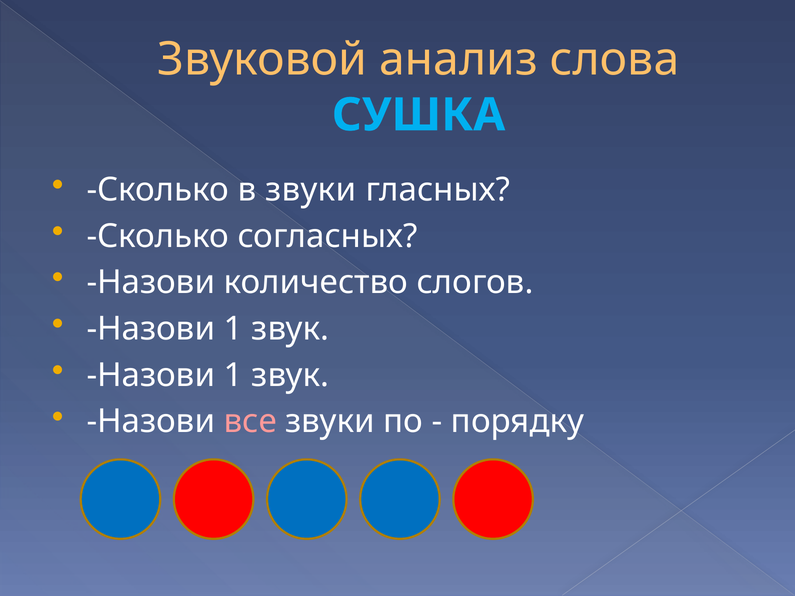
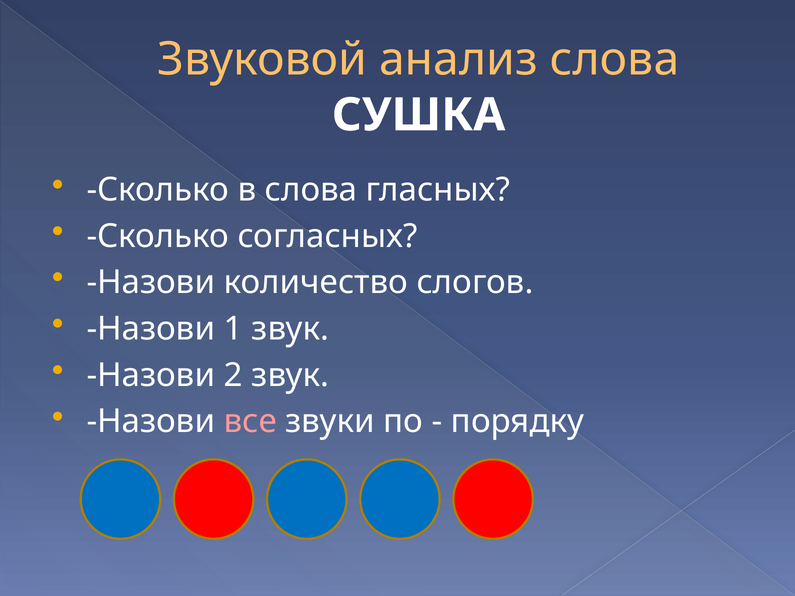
СУШКА colour: light blue -> white
в звуки: звуки -> слова
1 at (233, 375): 1 -> 2
